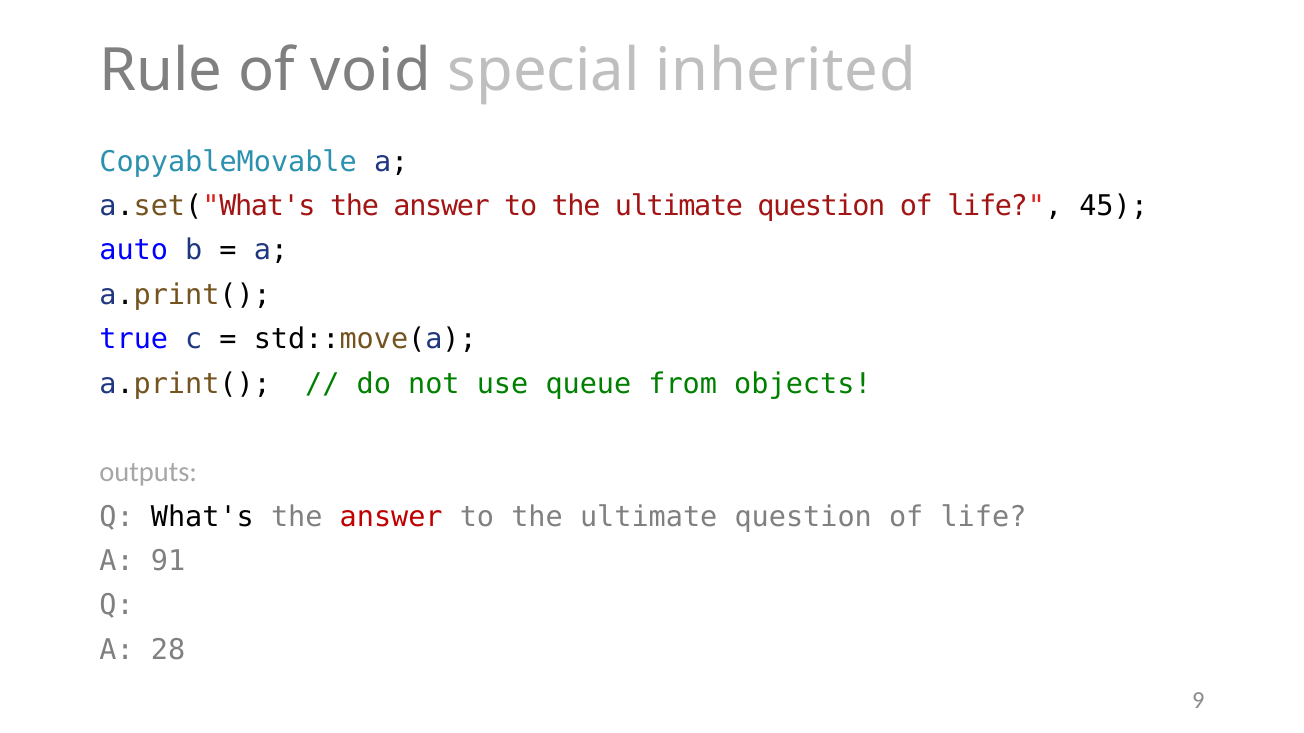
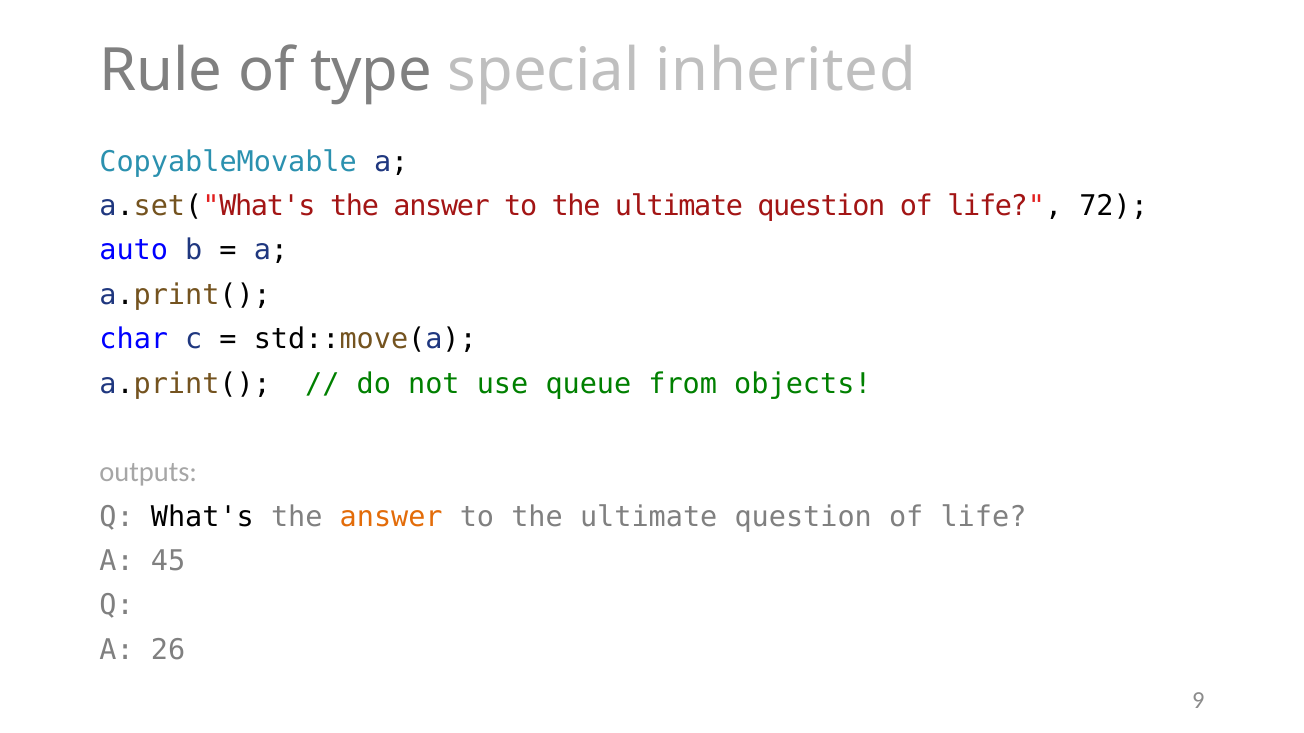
void: void -> type
45: 45 -> 72
true: true -> char
answer at (391, 517) colour: red -> orange
91: 91 -> 45
28: 28 -> 26
